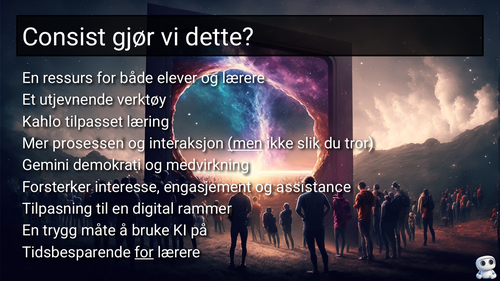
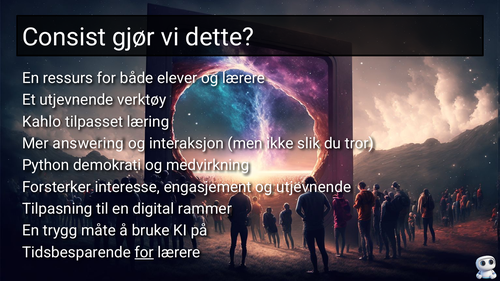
prosessen: prosessen -> answering
men underline: present -> none
Gemini: Gemini -> Python
og assistance: assistance -> utjevnende
